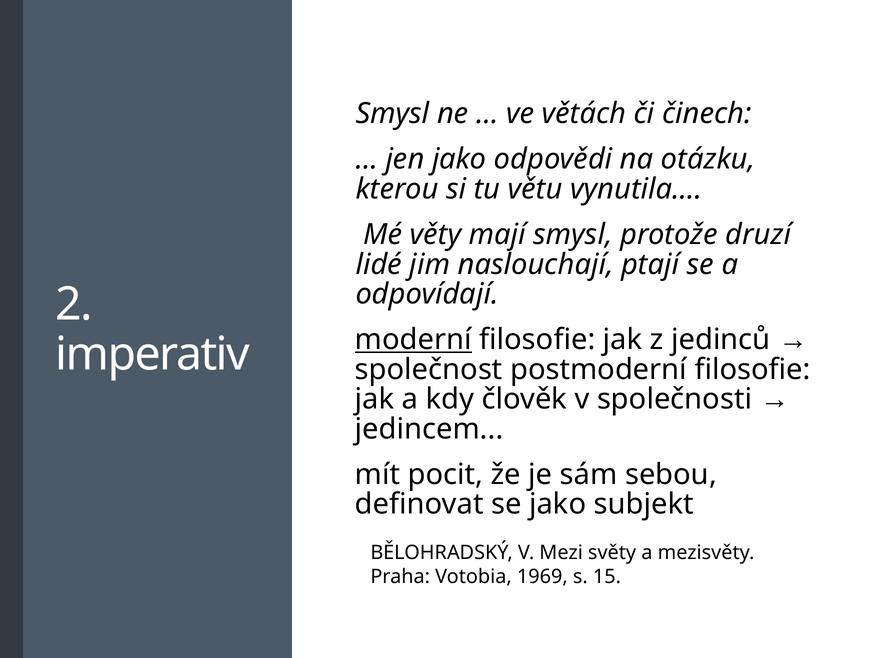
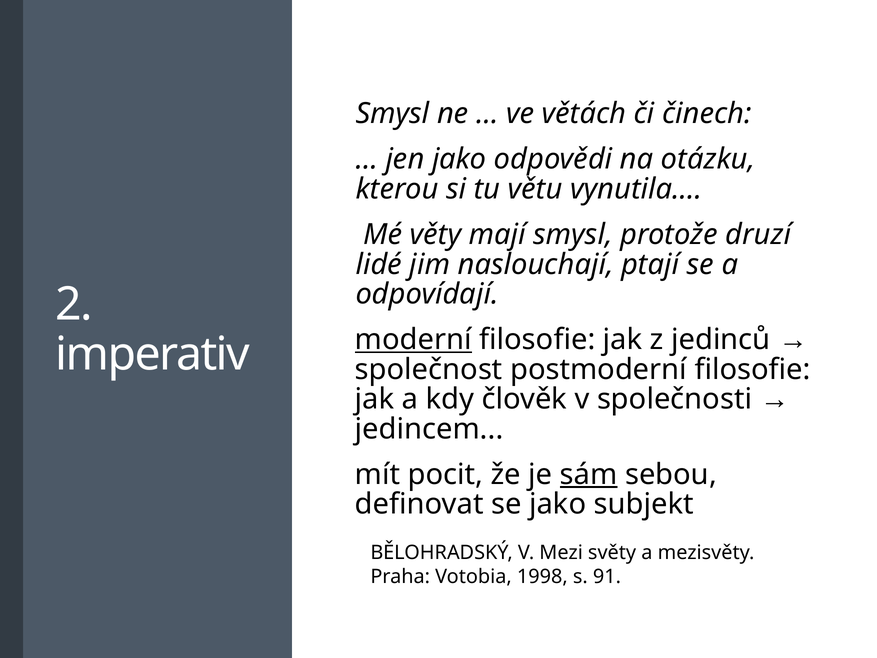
sám underline: none -> present
1969: 1969 -> 1998
15: 15 -> 91
